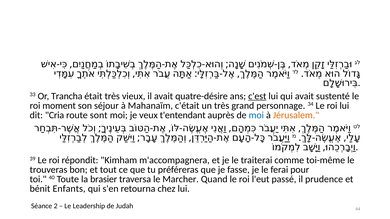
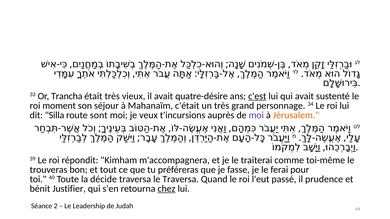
Cria: Cria -> Silla
t'entendant: t'entendant -> t'incursions
moi at (256, 115) colour: blue -> purple
brasier: brasier -> décide
le Marcher: Marcher -> Traversa
Enfants: Enfants -> Justifier
chez underline: none -> present
